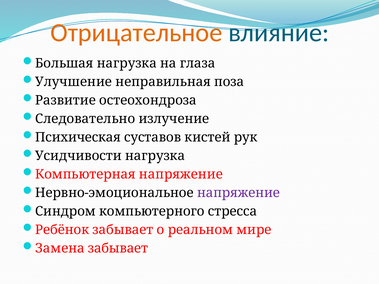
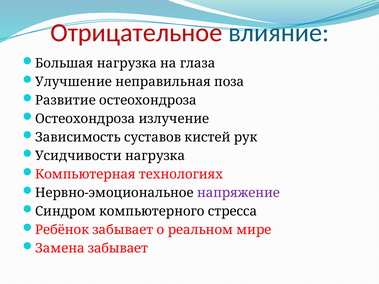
Отрицательное colour: orange -> red
Следовательно at (85, 119): Следовательно -> Остеохондроза
Психическая: Психическая -> Зависимость
Компьютерная напряжение: напряжение -> технологиях
